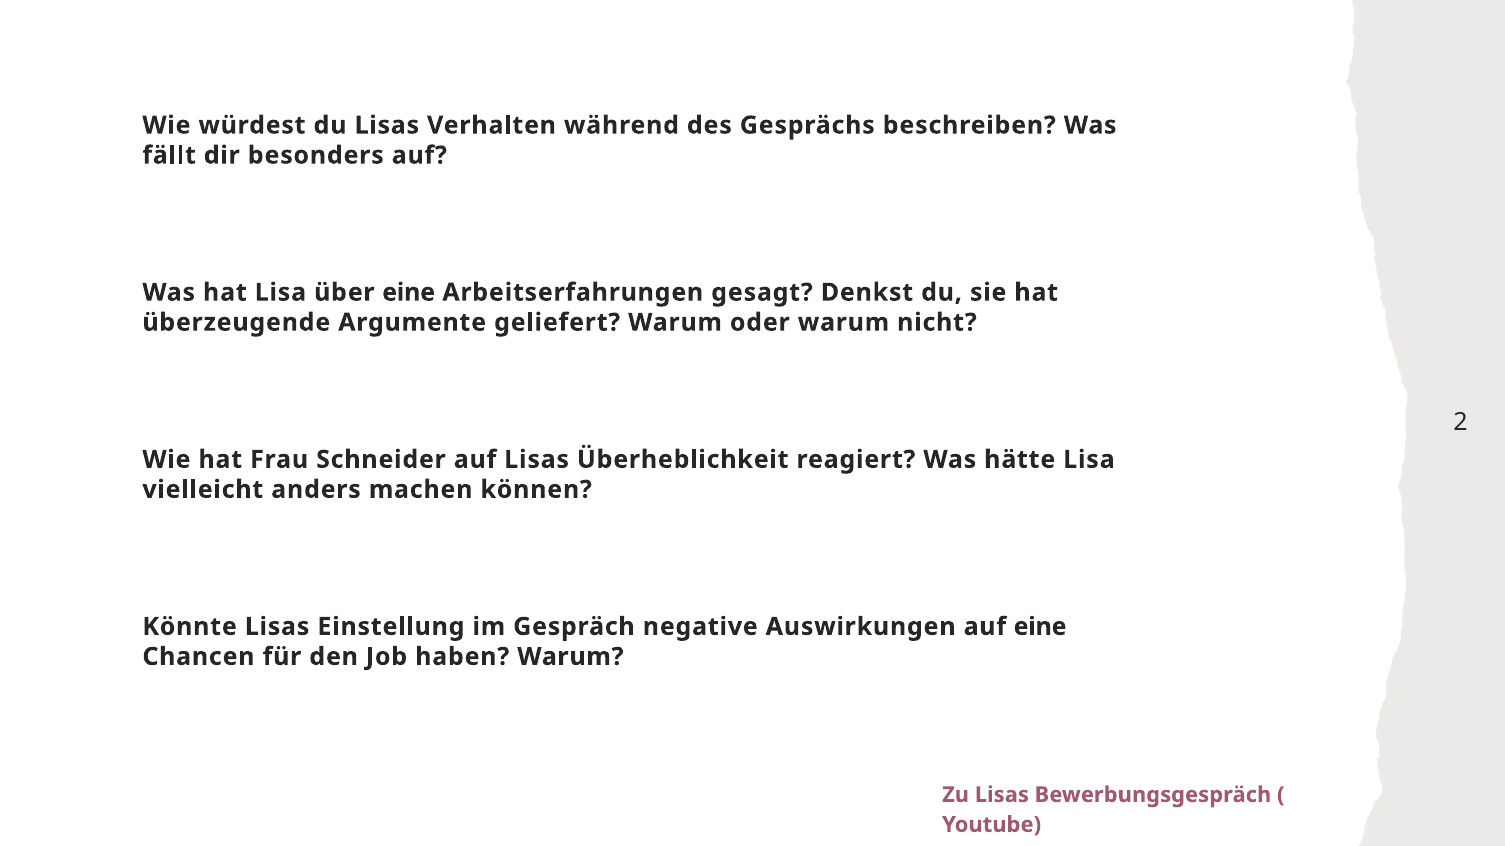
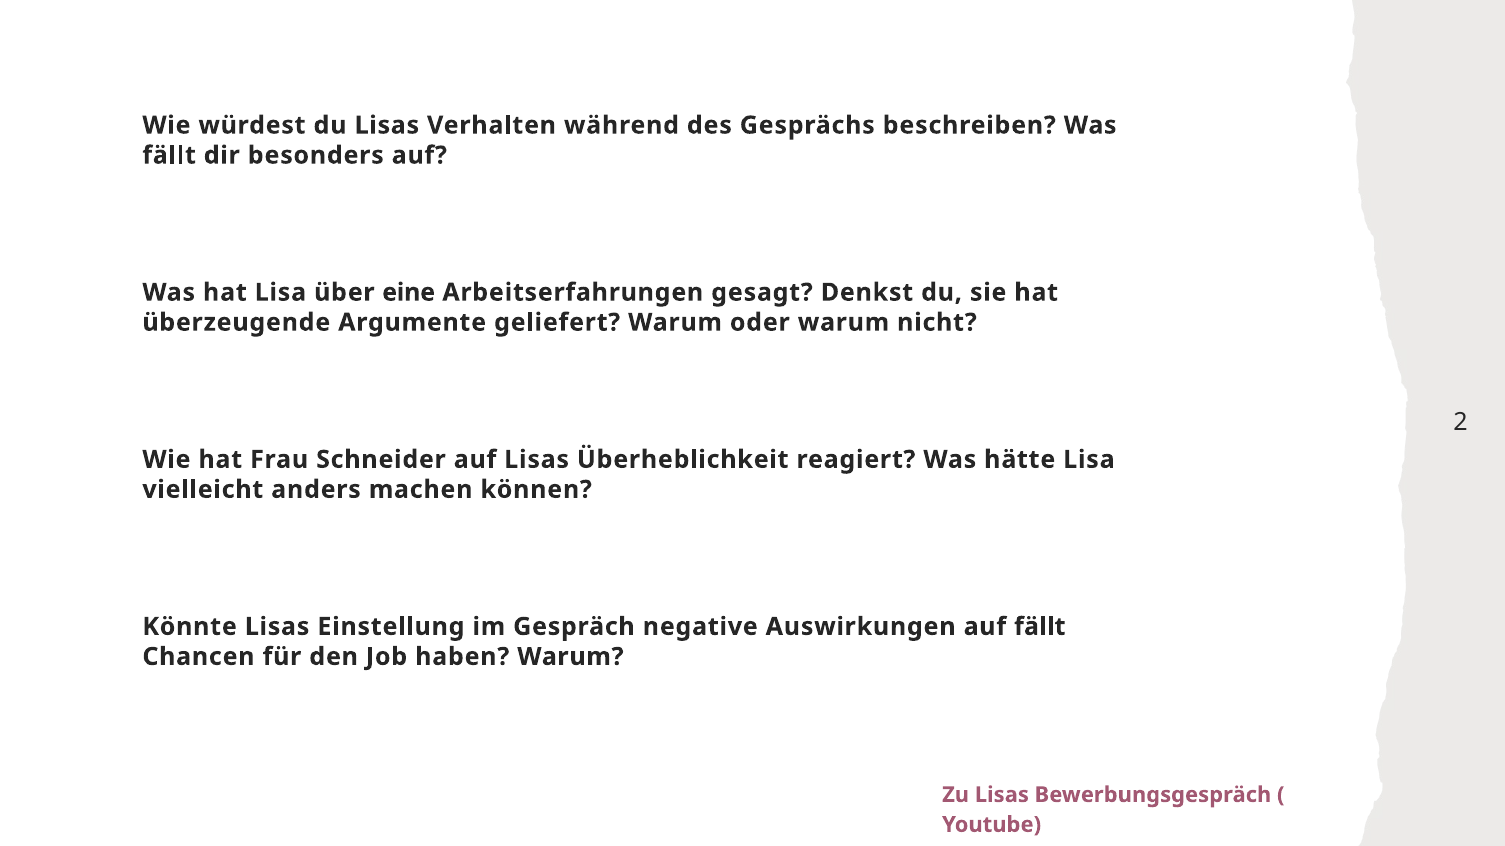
auf eine: eine -> fällt
